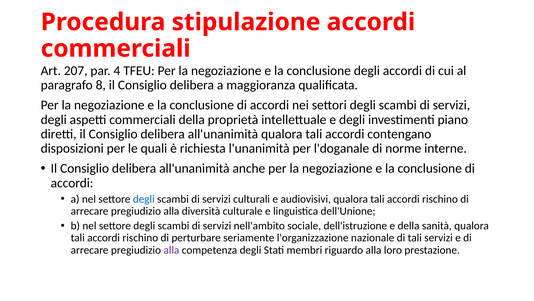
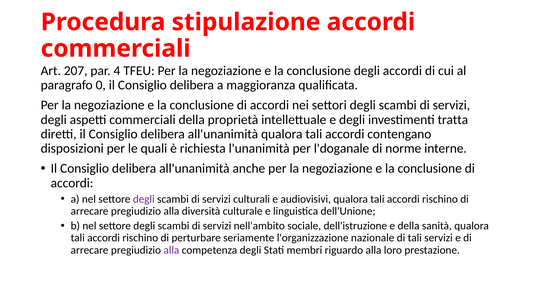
8: 8 -> 0
piano: piano -> tratta
degli at (144, 199) colour: blue -> purple
